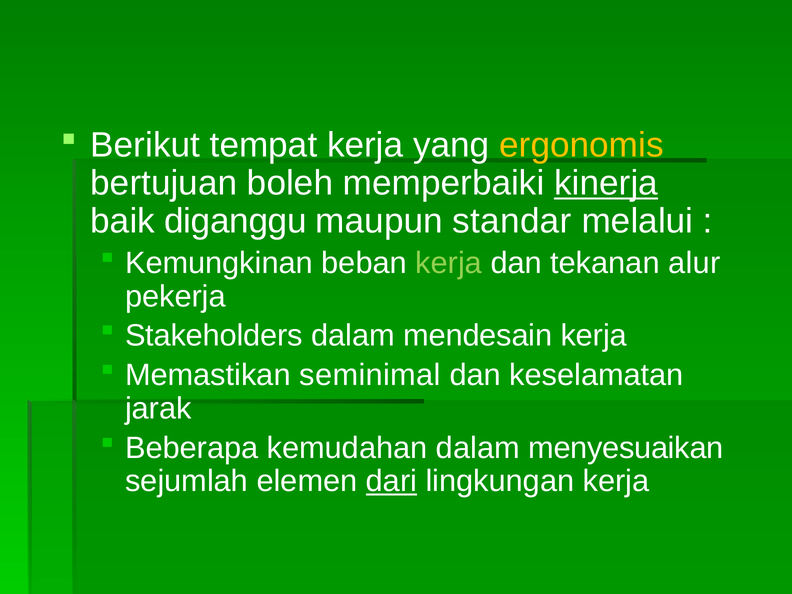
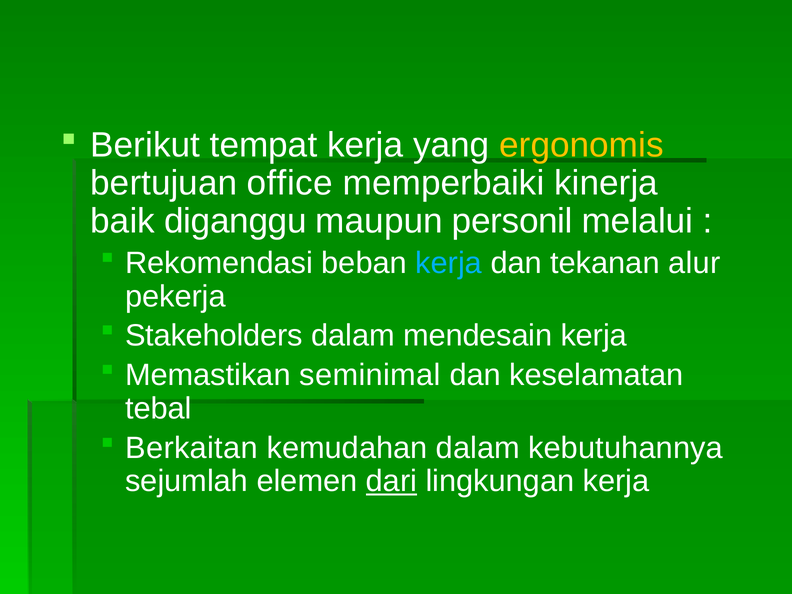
boleh: boleh -> office
kinerja underline: present -> none
standar: standar -> personil
Kemungkinan: Kemungkinan -> Rekomendasi
kerja at (449, 263) colour: light green -> light blue
jarak: jarak -> tebal
Beberapa: Beberapa -> Berkaitan
menyesuaikan: menyesuaikan -> kebutuhannya
